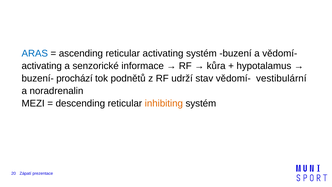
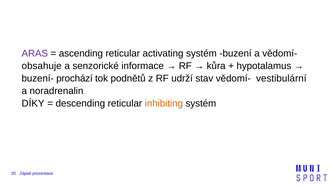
ARAS colour: blue -> purple
activating at (42, 66): activating -> obsahuje
MEZI: MEZI -> DÍKY
